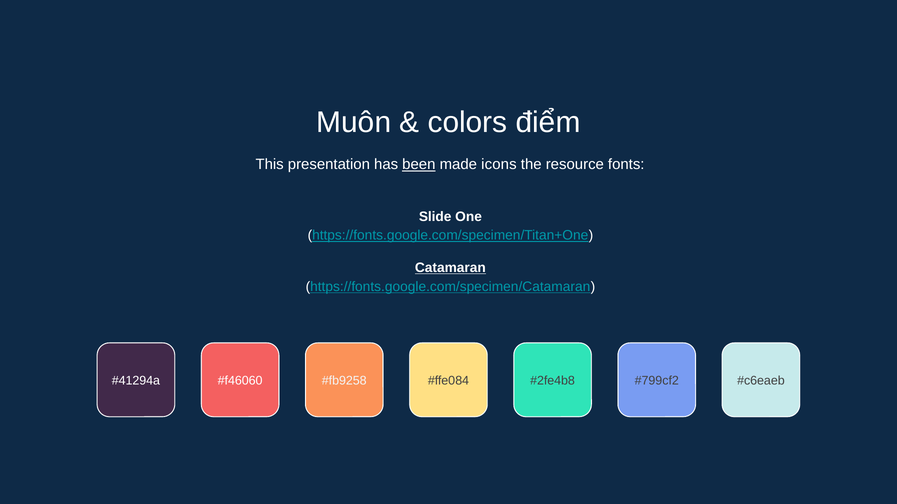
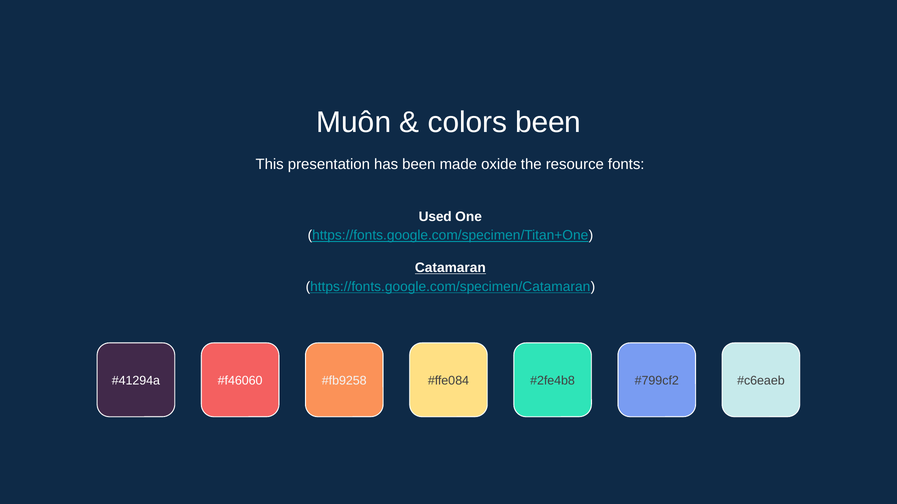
colors điểm: điểm -> been
been at (419, 165) underline: present -> none
icons: icons -> oxide
Slide: Slide -> Used
